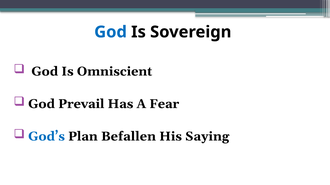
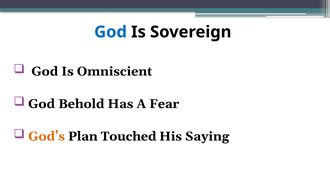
Prevail: Prevail -> Behold
God’s colour: blue -> orange
Befallen: Befallen -> Touched
